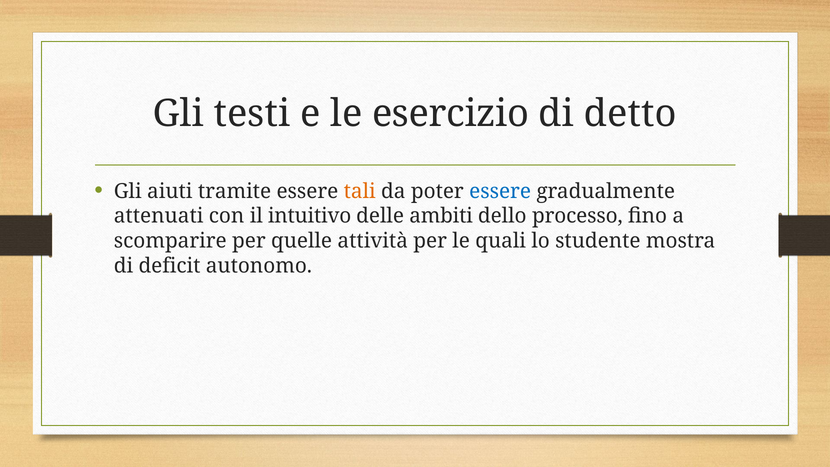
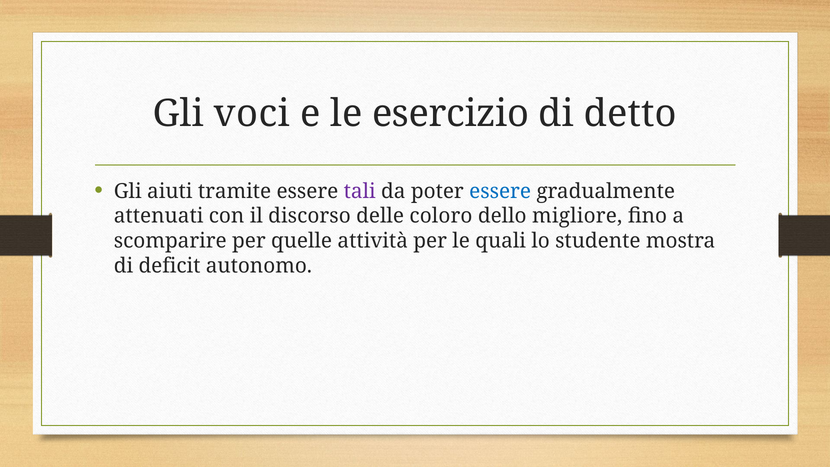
testi: testi -> voci
tali colour: orange -> purple
intuitivo: intuitivo -> discorso
ambiti: ambiti -> coloro
processo: processo -> migliore
